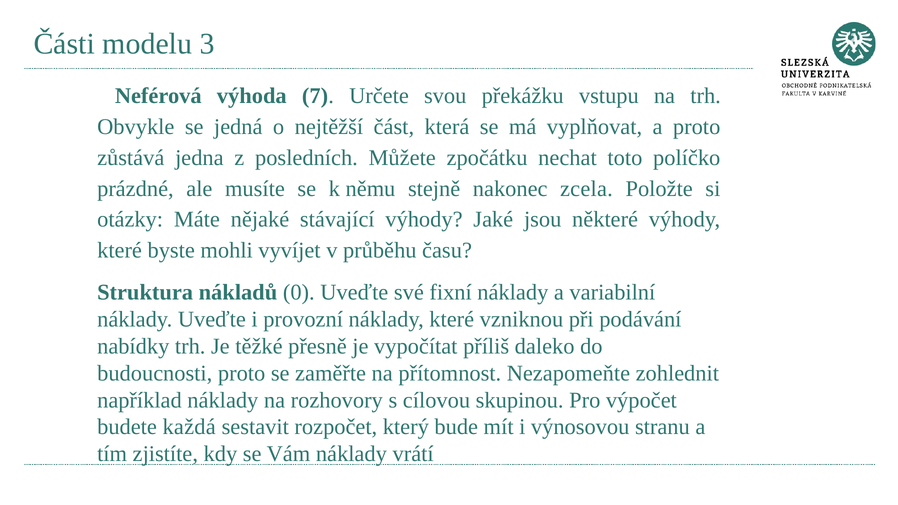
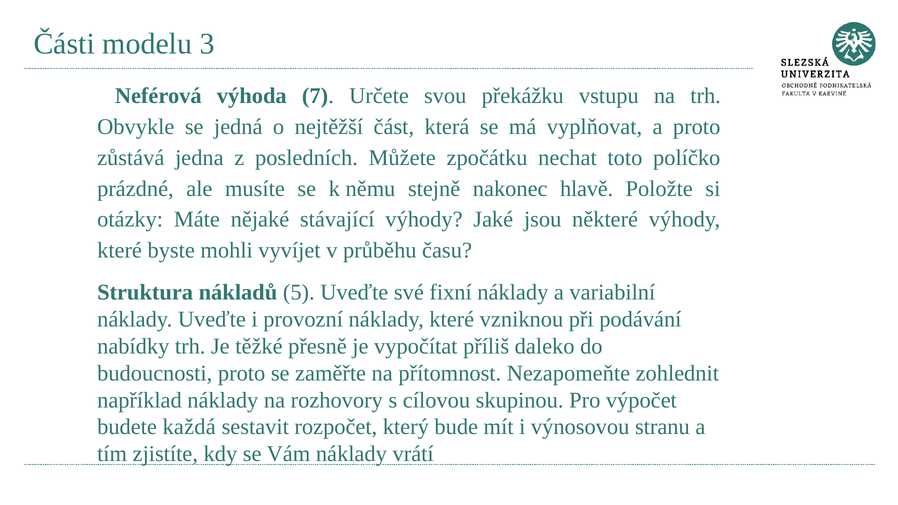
zcela: zcela -> hlavě
0: 0 -> 5
